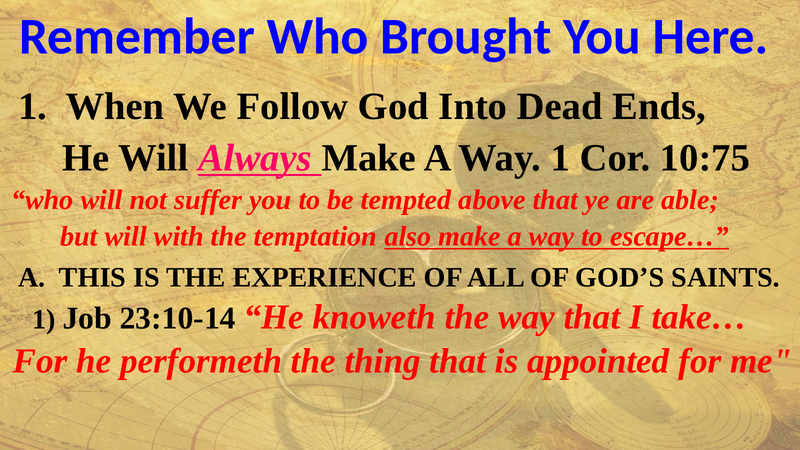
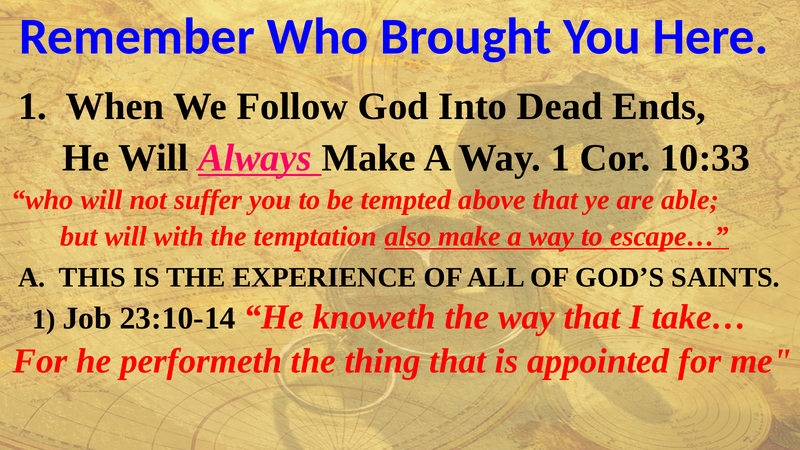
10:75: 10:75 -> 10:33
